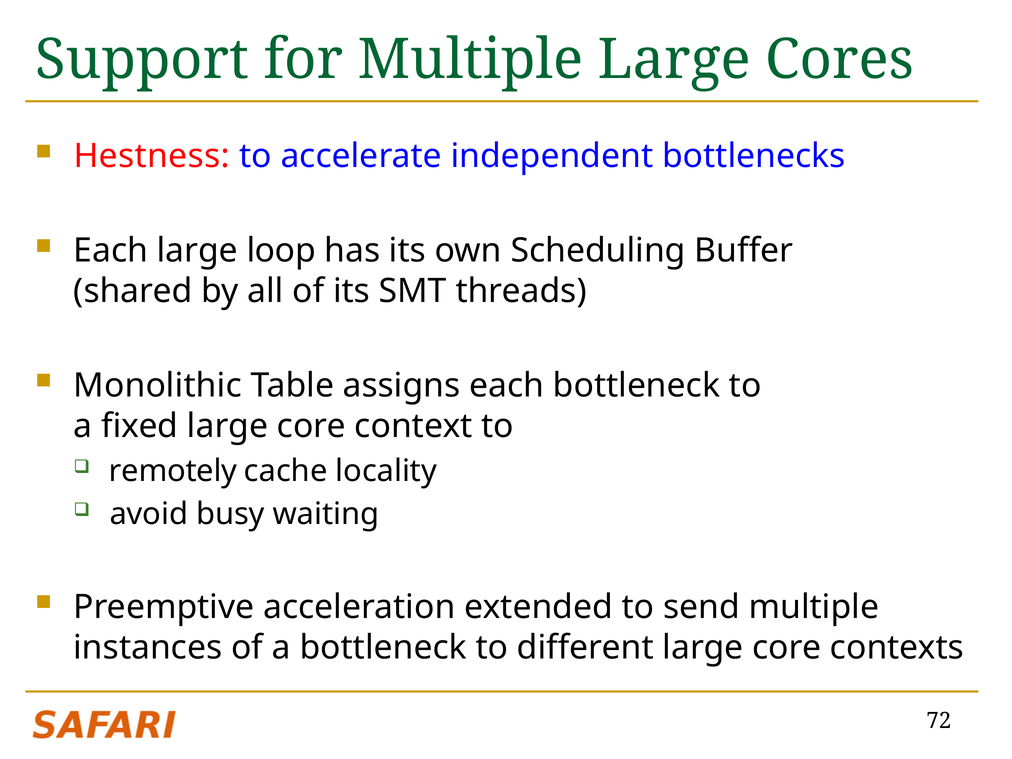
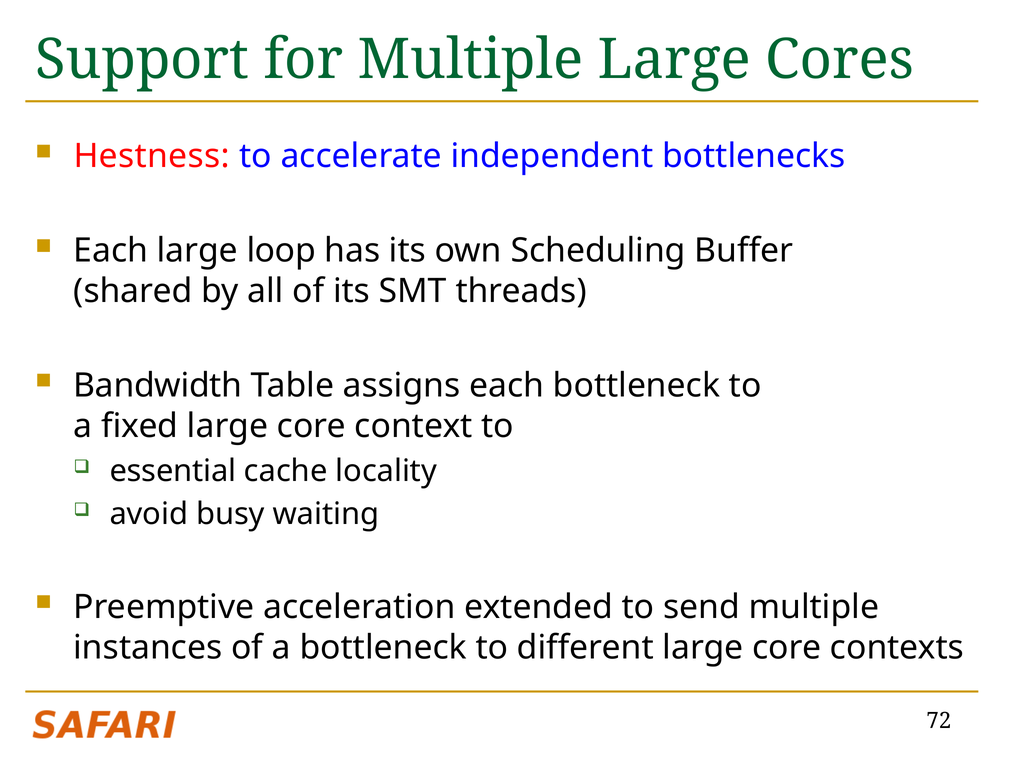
Monolithic: Monolithic -> Bandwidth
remotely: remotely -> essential
